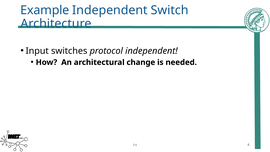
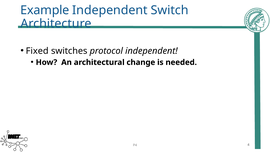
Input: Input -> Fixed
